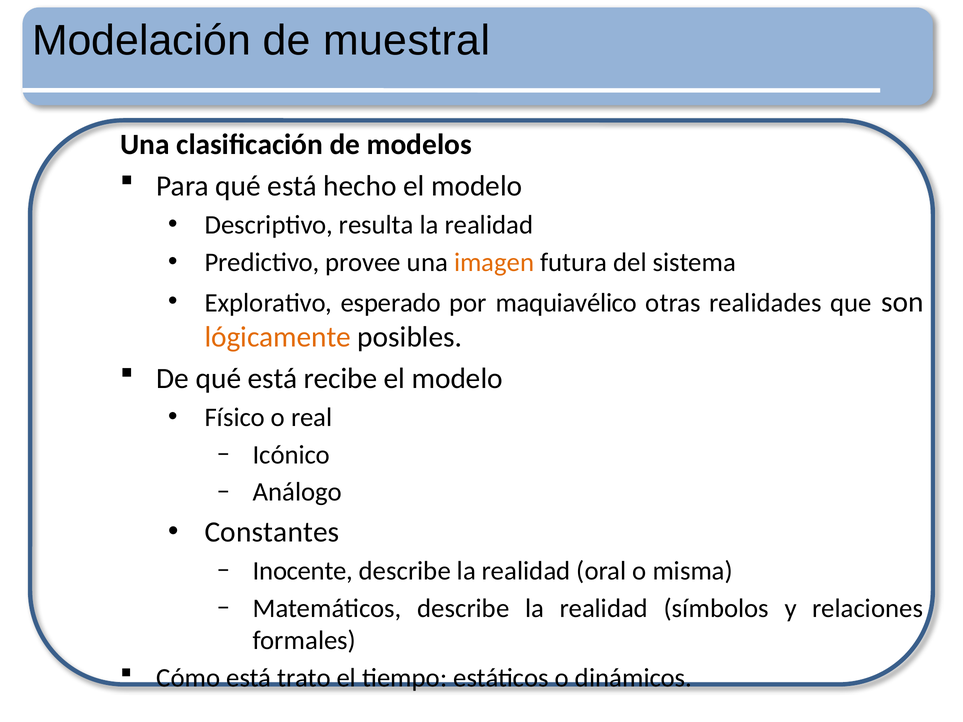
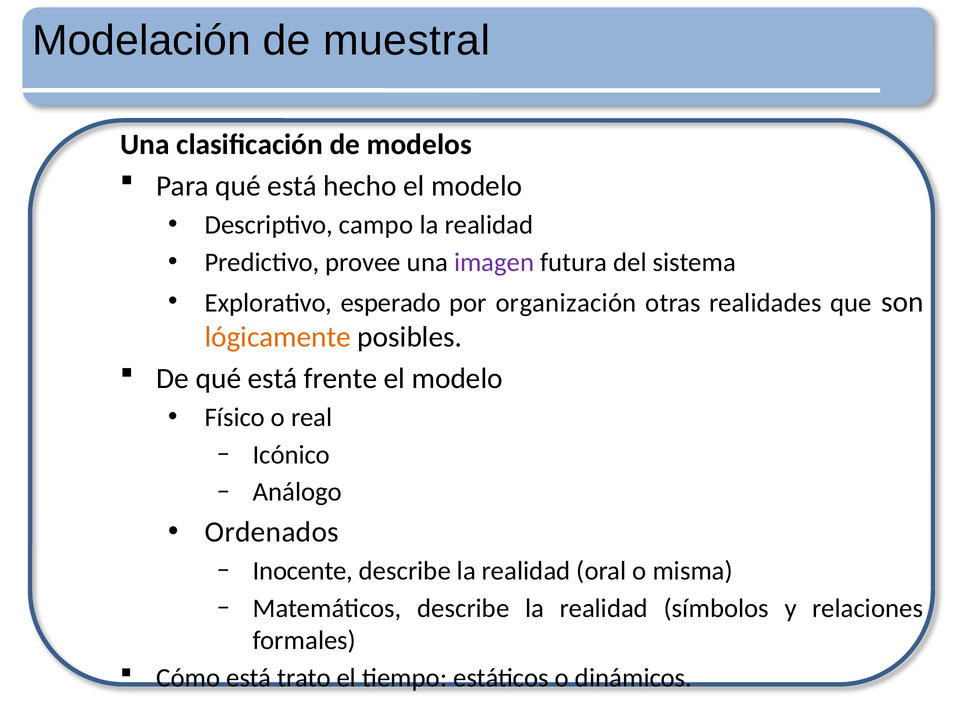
resulta: resulta -> campo
imagen colour: orange -> purple
maquiavélico: maquiavélico -> organización
recibe: recibe -> frente
Constantes: Constantes -> Ordenados
